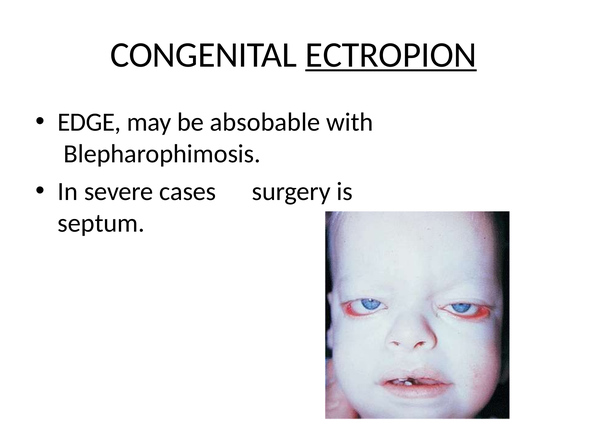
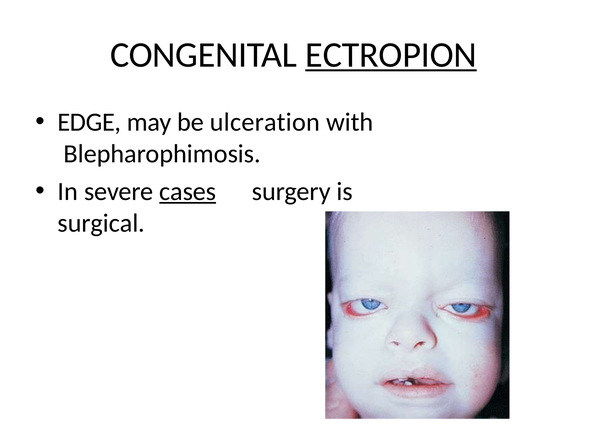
absobable: absobable -> ulceration
cases underline: none -> present
septum: septum -> surgical
